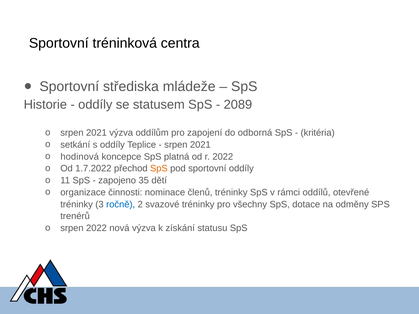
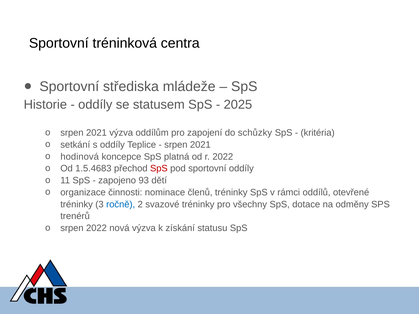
2089: 2089 -> 2025
odborná: odborná -> schůzky
1.7.2022: 1.7.2022 -> 1.5.4683
SpS at (159, 169) colour: orange -> red
35: 35 -> 93
